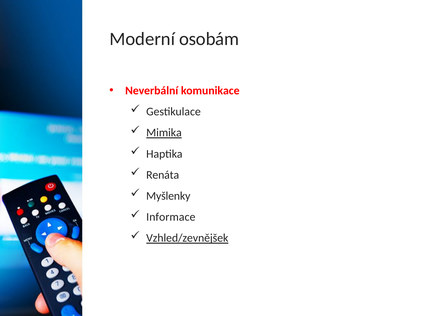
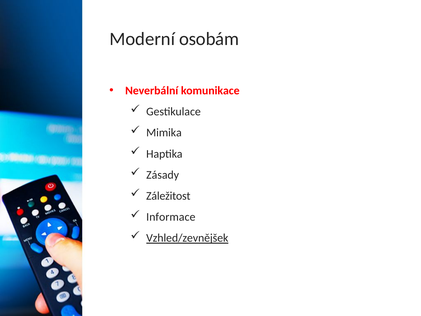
Mimika underline: present -> none
Renáta: Renáta -> Zásady
Myšlenky: Myšlenky -> Záležitost
